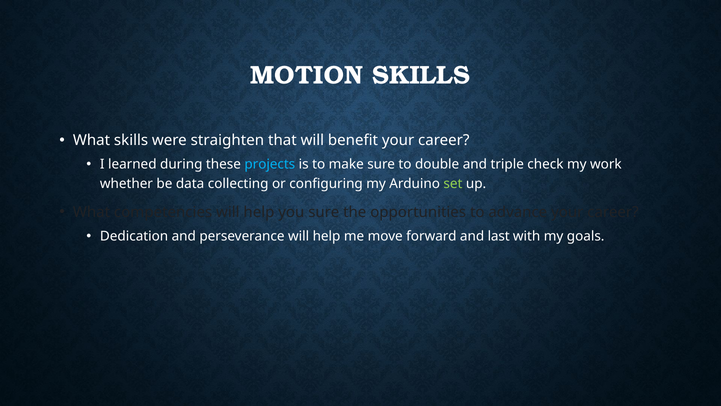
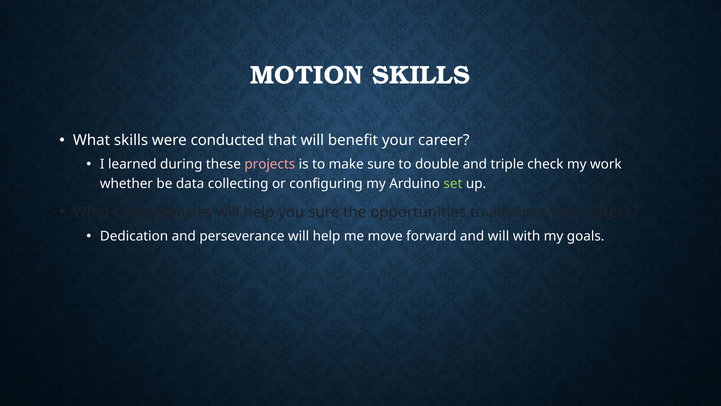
straighten: straighten -> conducted
projects colour: light blue -> pink
and last: last -> will
